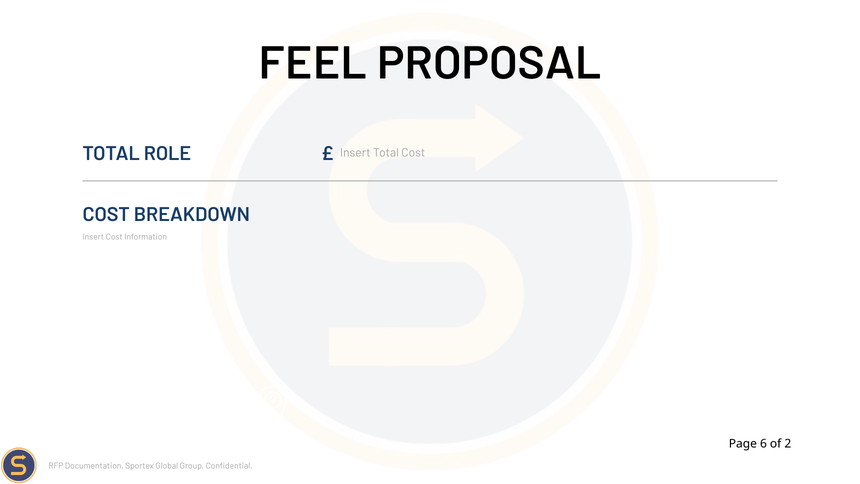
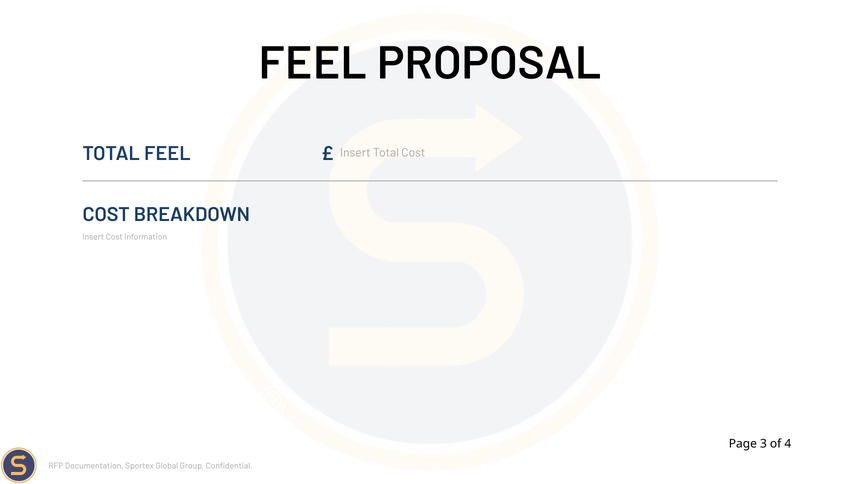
TOTAL ROLE: ROLE -> FEEL
6: 6 -> 3
2: 2 -> 4
